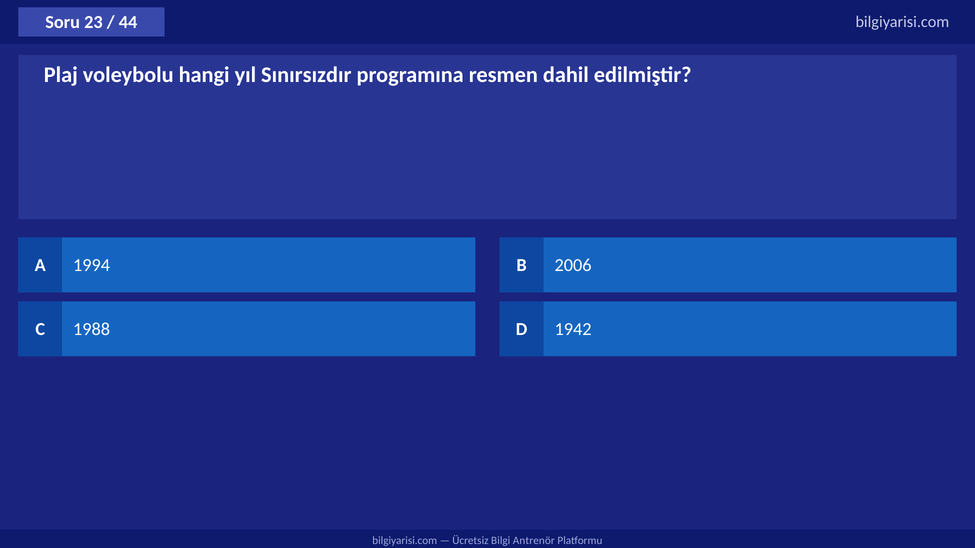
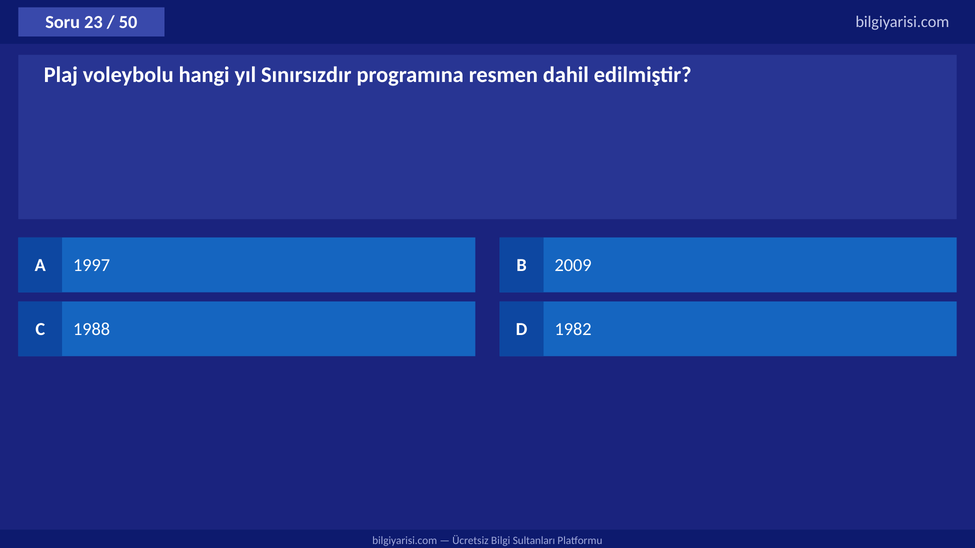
44: 44 -> 50
1994: 1994 -> 1997
2006: 2006 -> 2009
1942: 1942 -> 1982
Antrenör: Antrenör -> Sultanları
